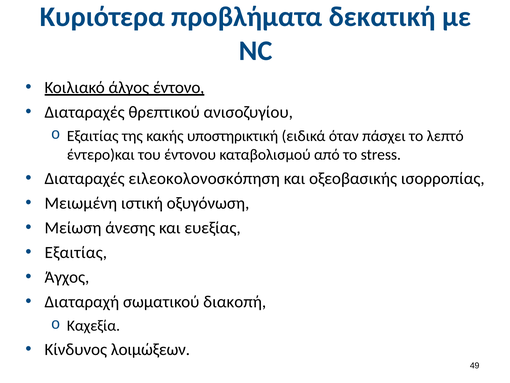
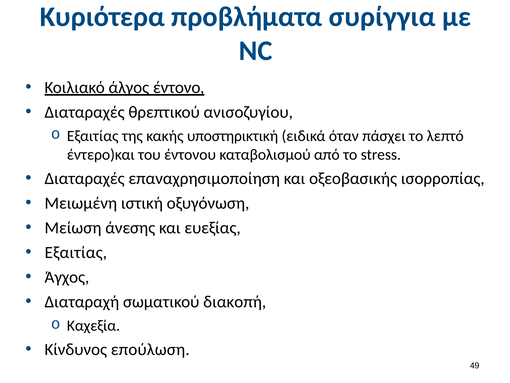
δεκατική: δεκατική -> συρίγγια
ειλεοκολονοσκόπηση: ειλεοκολονοσκόπηση -> επαναχρησιμοποίηση
λοιμώξεων: λοιμώξεων -> επούλωση
